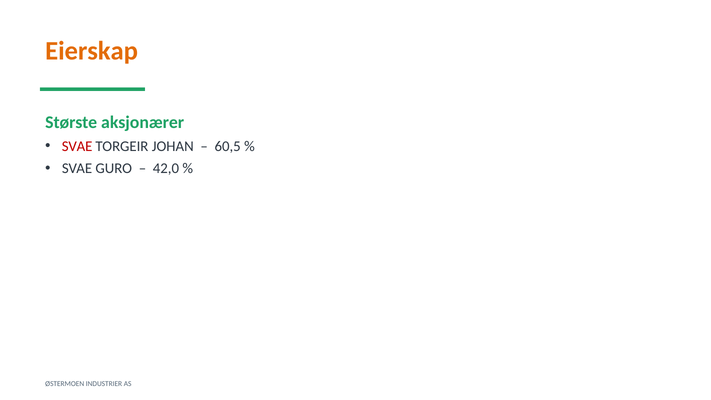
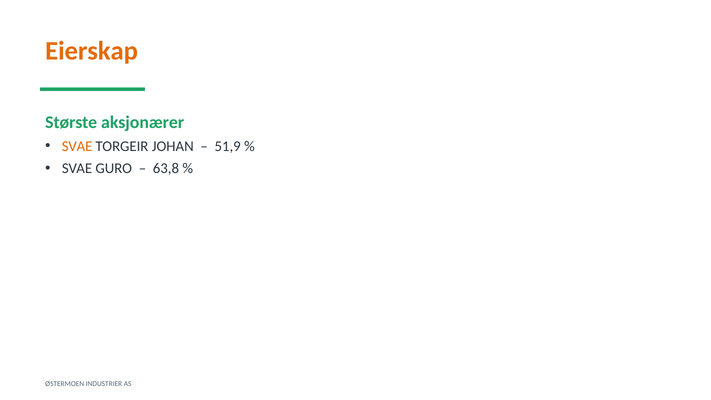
SVAE at (77, 146) colour: red -> orange
60,5: 60,5 -> 51,9
42,0: 42,0 -> 63,8
